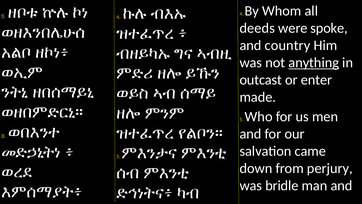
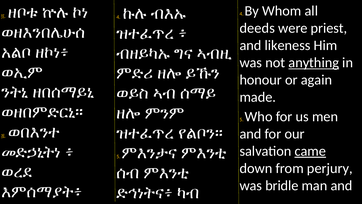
spoke: spoke -> priest
country: country -> likeness
outcast: outcast -> honour
enter: enter -> again
came underline: none -> present
